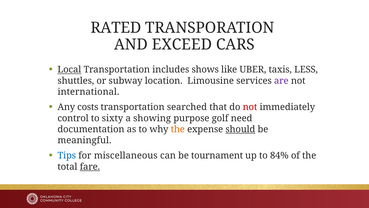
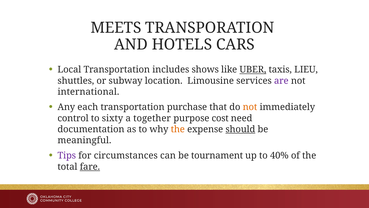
RATED: RATED -> MEETS
EXCEED: EXCEED -> HOTELS
Local underline: present -> none
UBER underline: none -> present
LESS: LESS -> LIEU
costs: costs -> each
searched: searched -> purchase
not at (250, 107) colour: red -> orange
showing: showing -> together
golf: golf -> cost
Tips colour: blue -> purple
miscellaneous: miscellaneous -> circumstances
84%: 84% -> 40%
